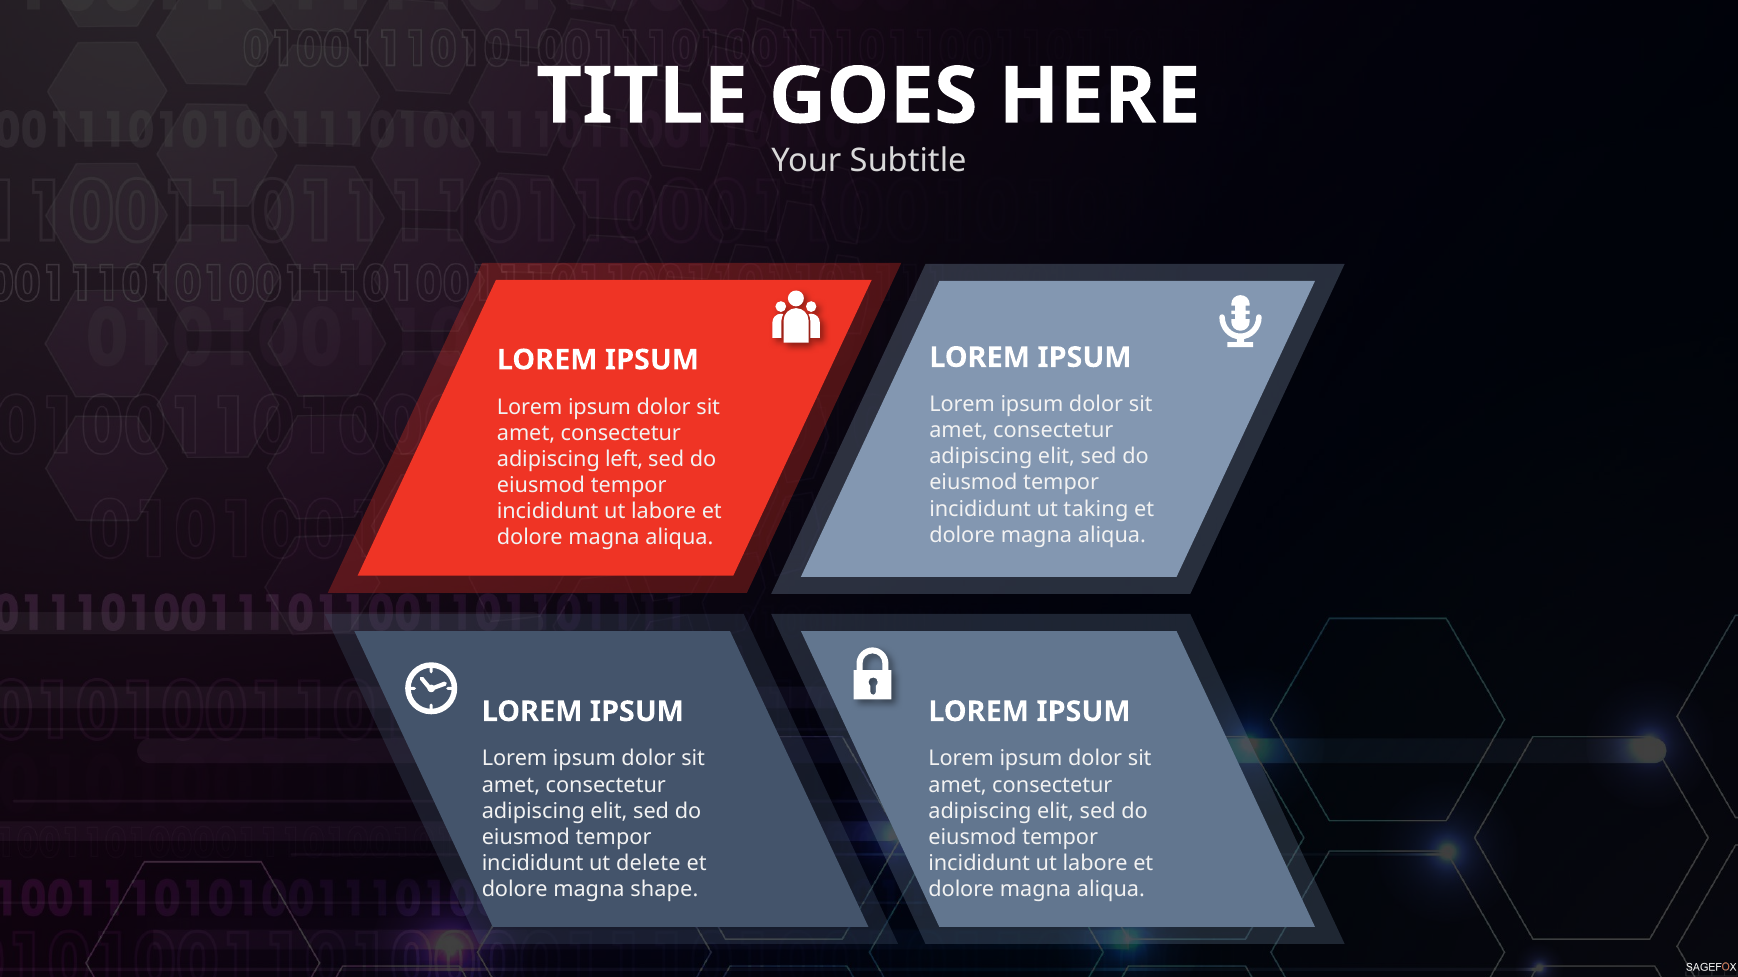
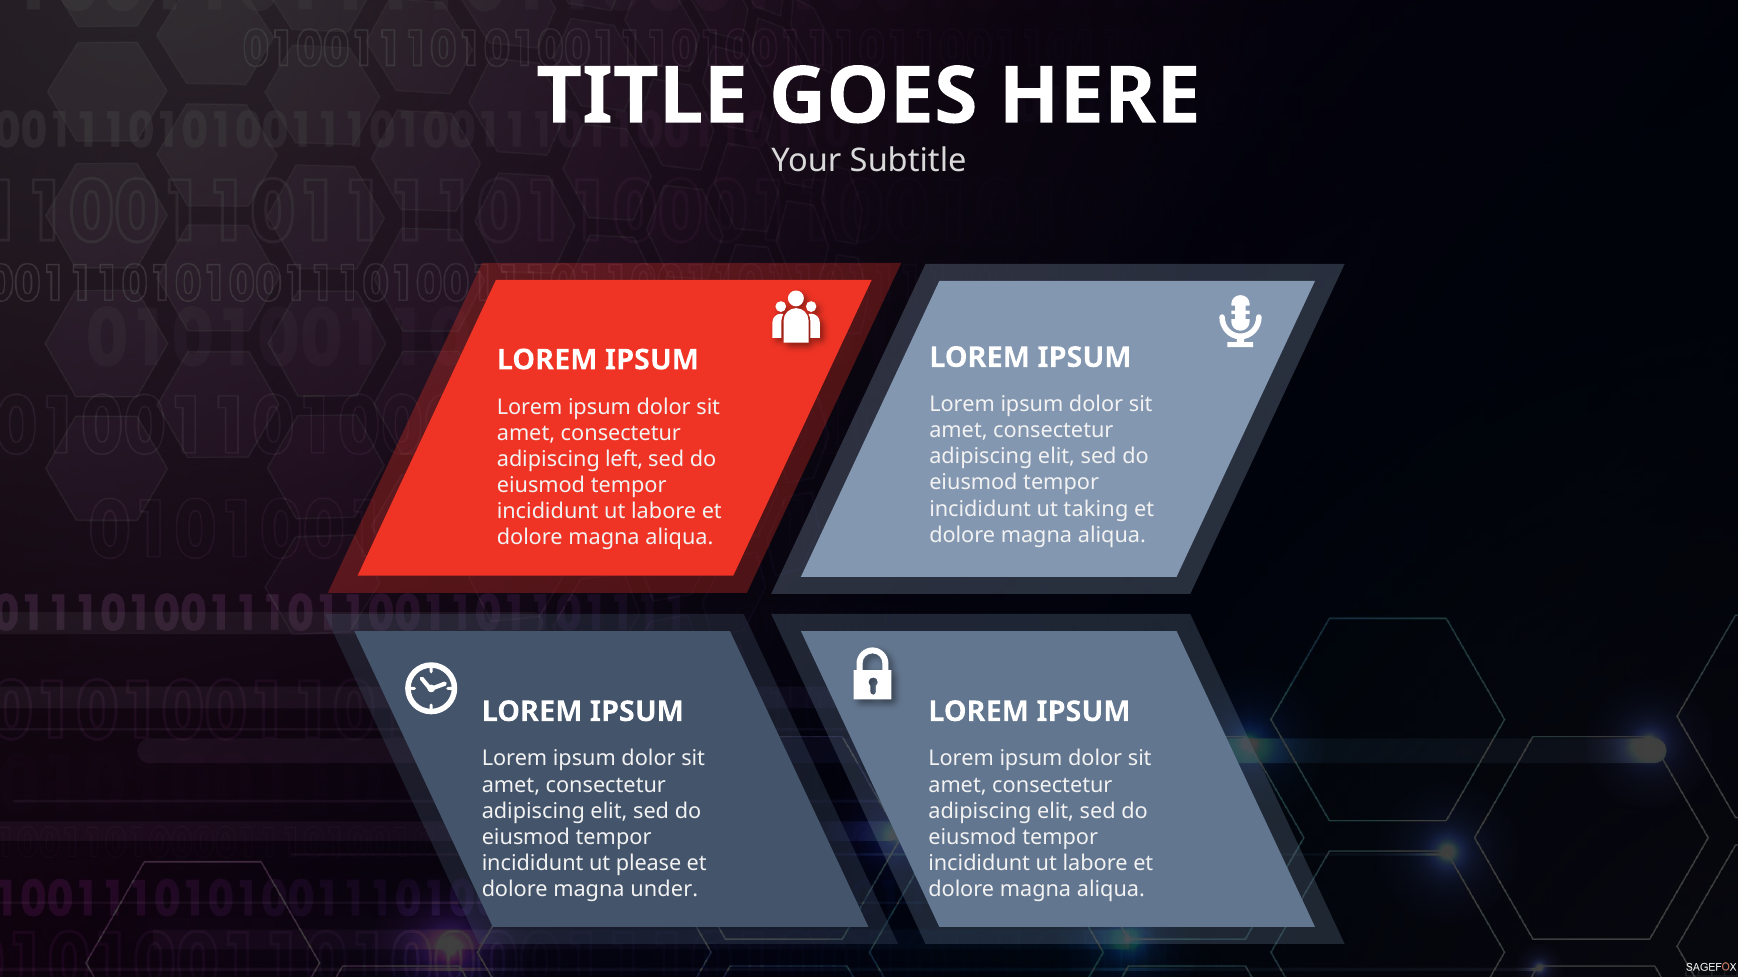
delete: delete -> please
shape: shape -> under
